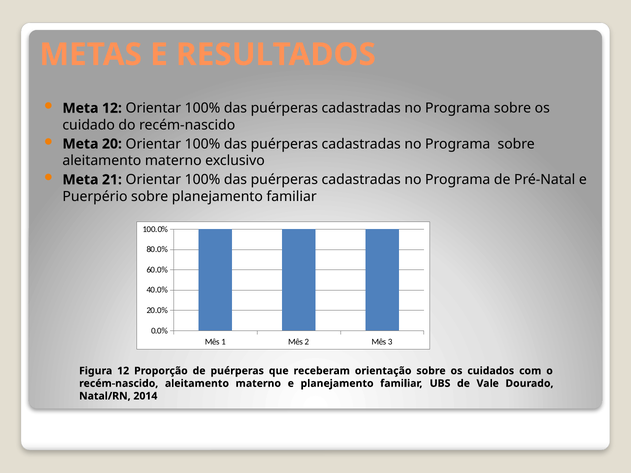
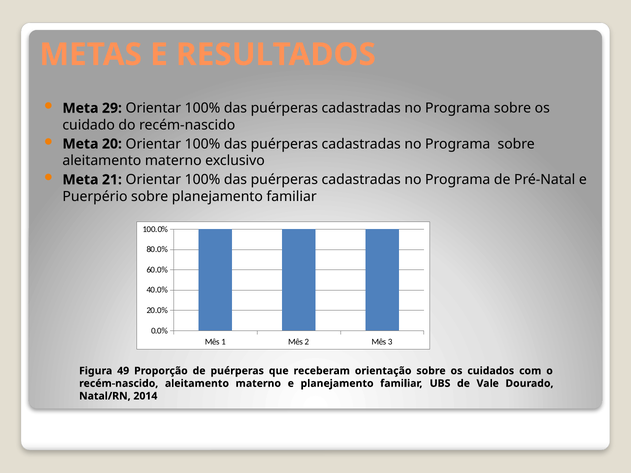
Meta 12: 12 -> 29
Figura 12: 12 -> 49
